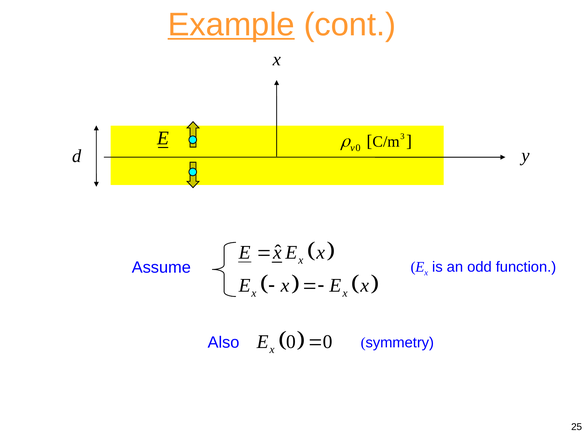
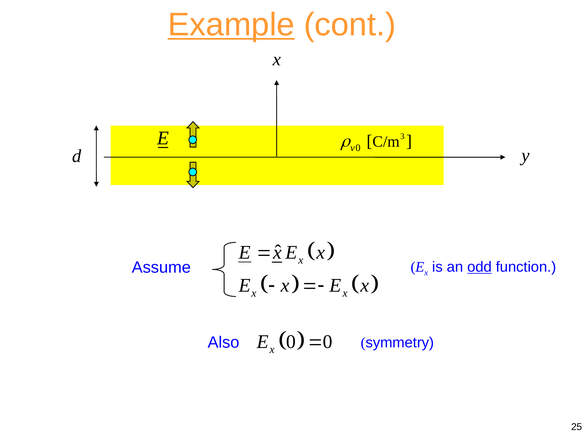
odd underline: none -> present
